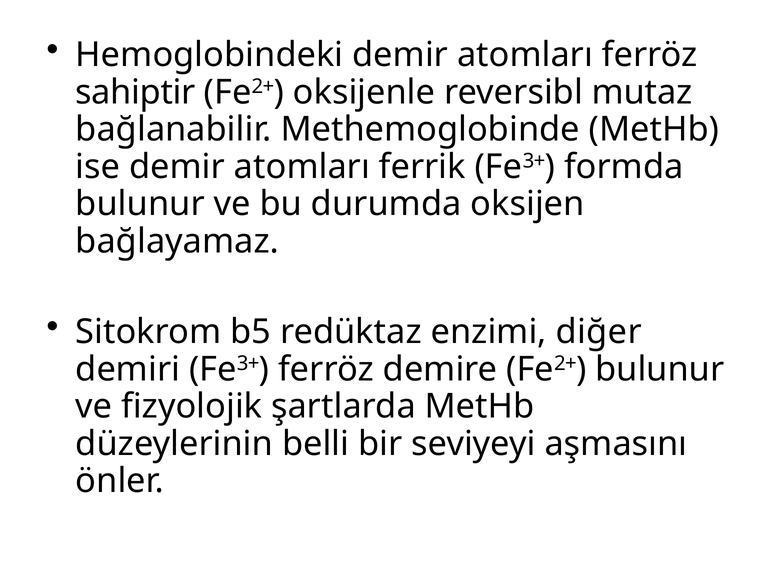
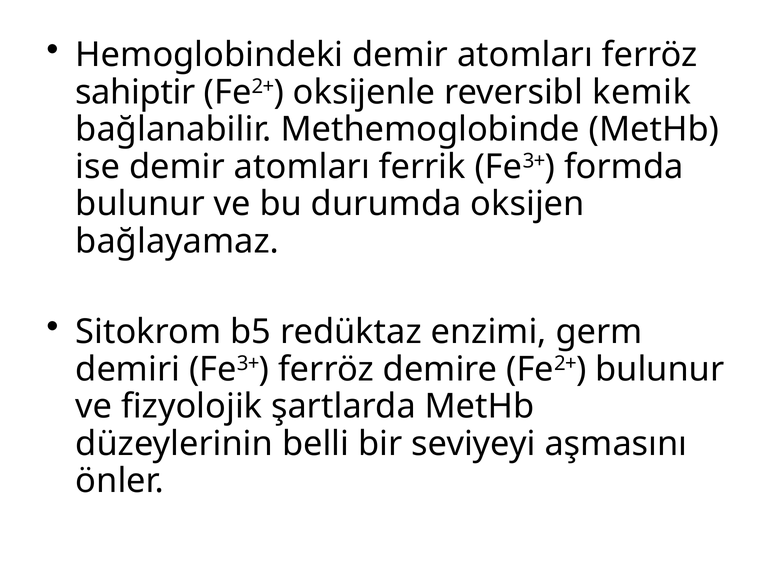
mutaz: mutaz -> kemik
diğer: diğer -> germ
